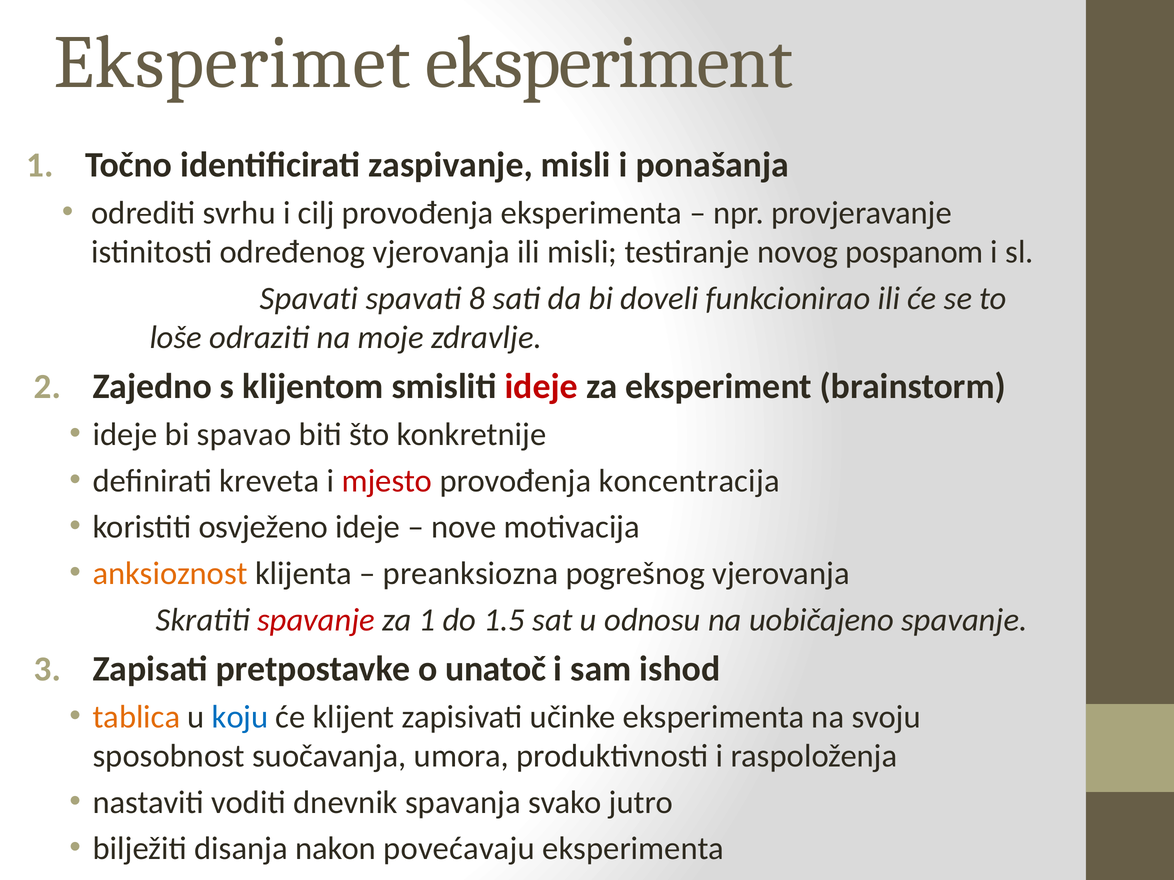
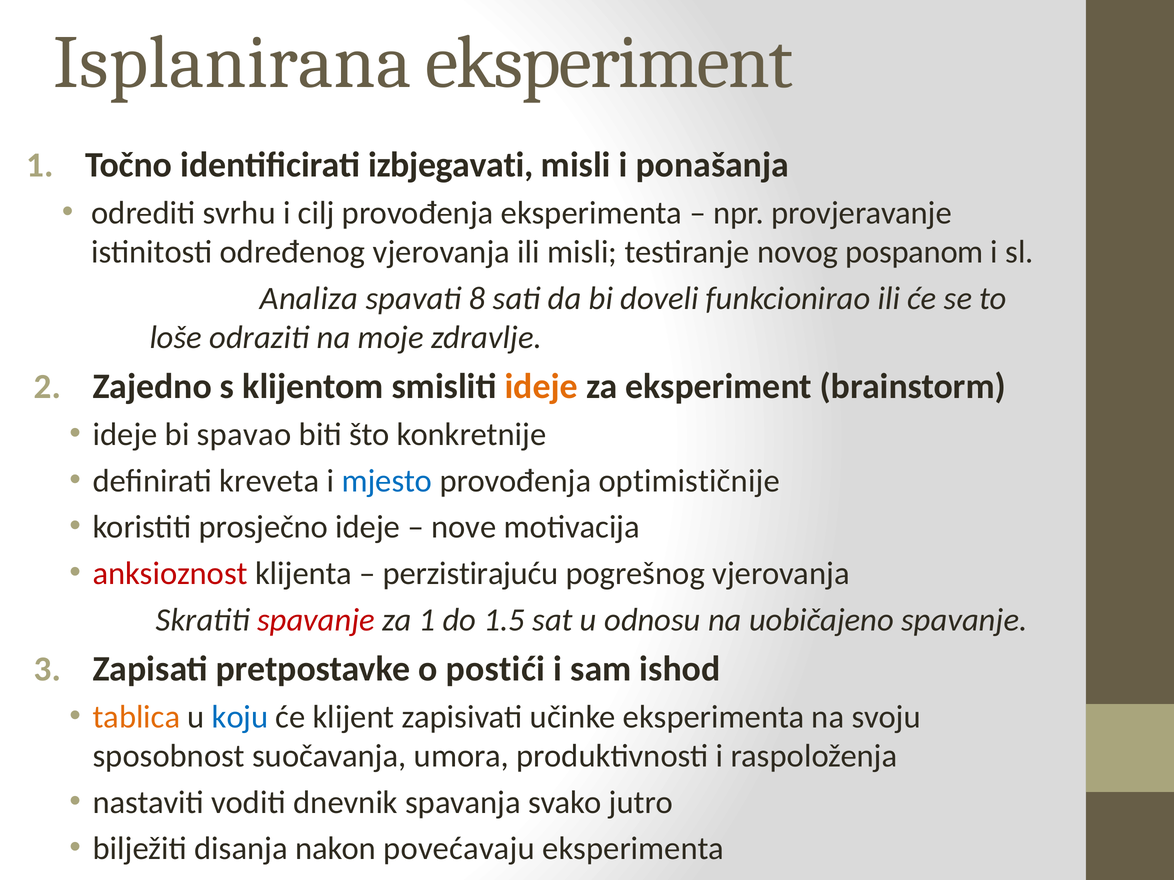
Eksperimet: Eksperimet -> Isplanirana
zaspivanje: zaspivanje -> izbjegavati
Spavati at (309, 299): Spavati -> Analiza
ideje at (541, 387) colour: red -> orange
mjesto colour: red -> blue
koncentracija: koncentracija -> optimističnije
osvježeno: osvježeno -> prosječno
anksioznost colour: orange -> red
preanksiozna: preanksiozna -> perzistirajuću
unatoč: unatoč -> postići
